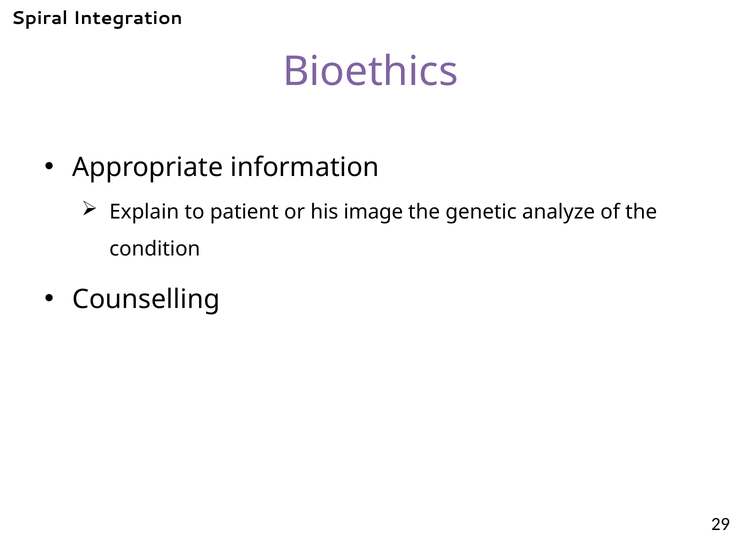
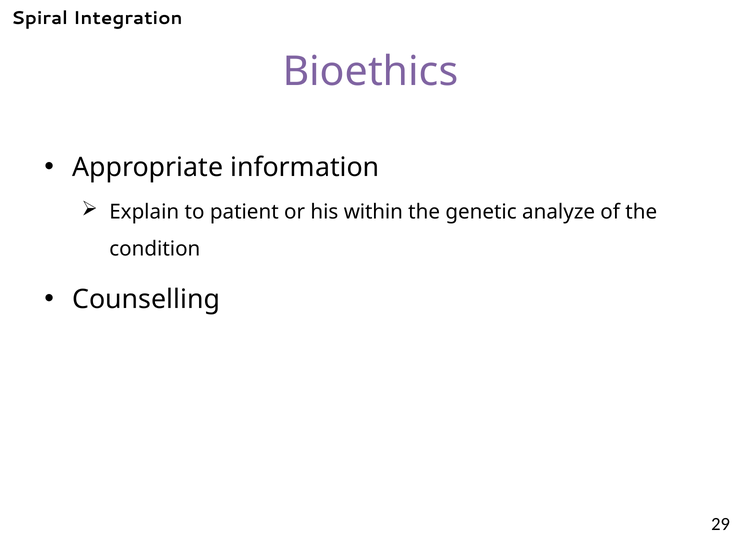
image: image -> within
